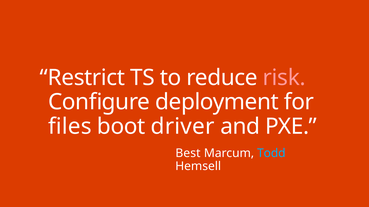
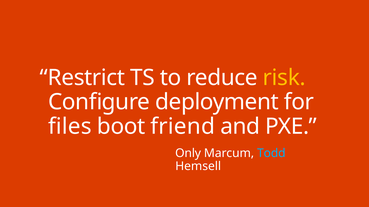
risk colour: pink -> yellow
driver: driver -> friend
Best: Best -> Only
